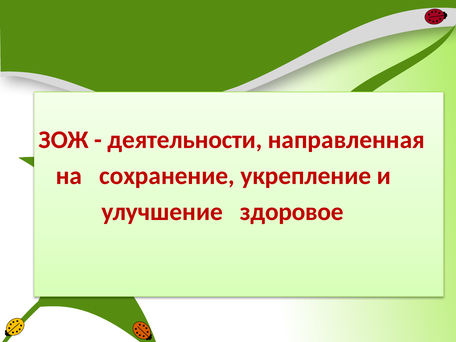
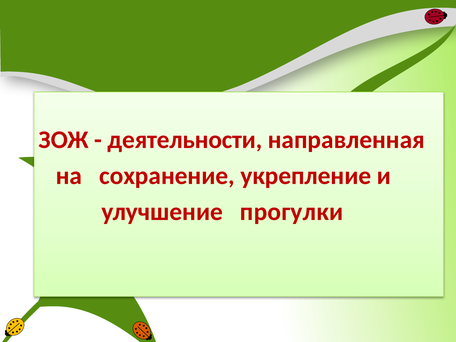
здоровое: здоровое -> прогулки
